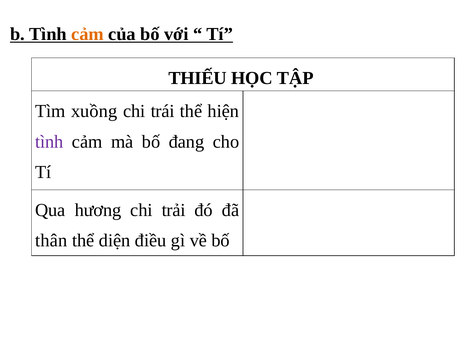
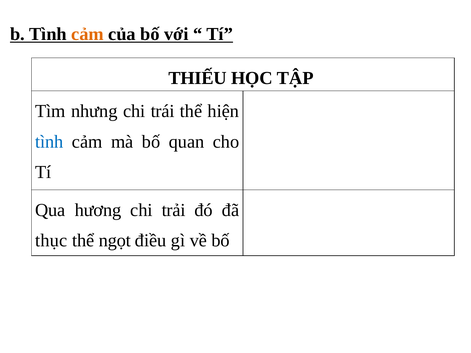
xuồng: xuồng -> nhưng
tình at (49, 142) colour: purple -> blue
đang: đang -> quan
thân: thân -> thục
diện: diện -> ngọt
